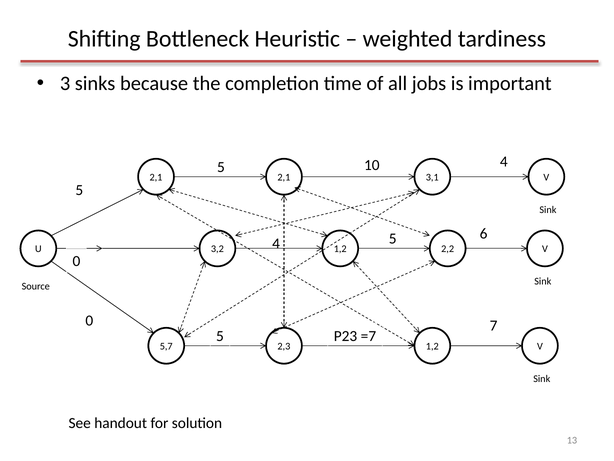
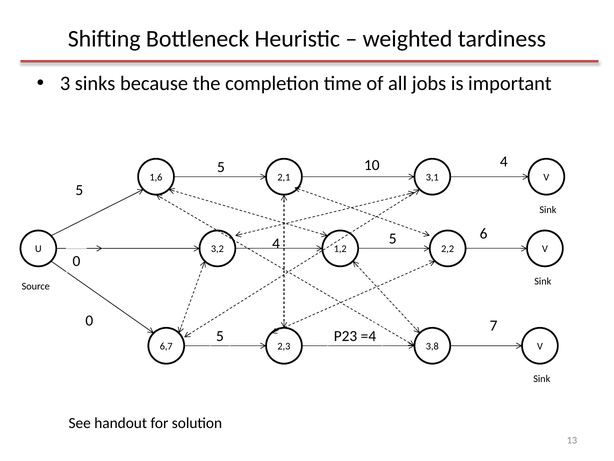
2,1 at (156, 177): 2,1 -> 1,6
=7: =7 -> =4
5,7: 5,7 -> 6,7
2,3 1,2: 1,2 -> 3,8
